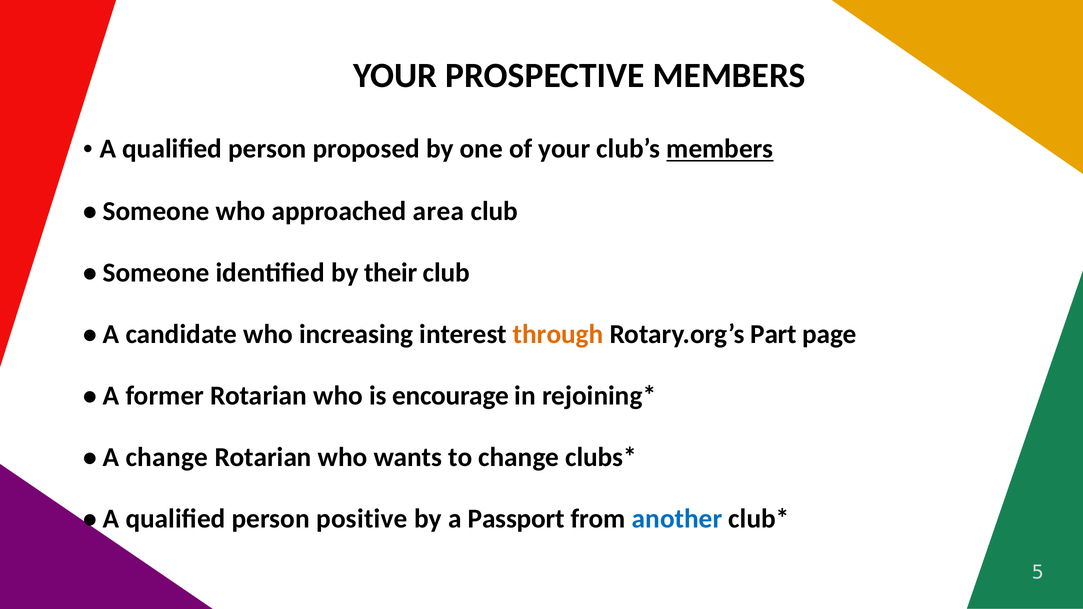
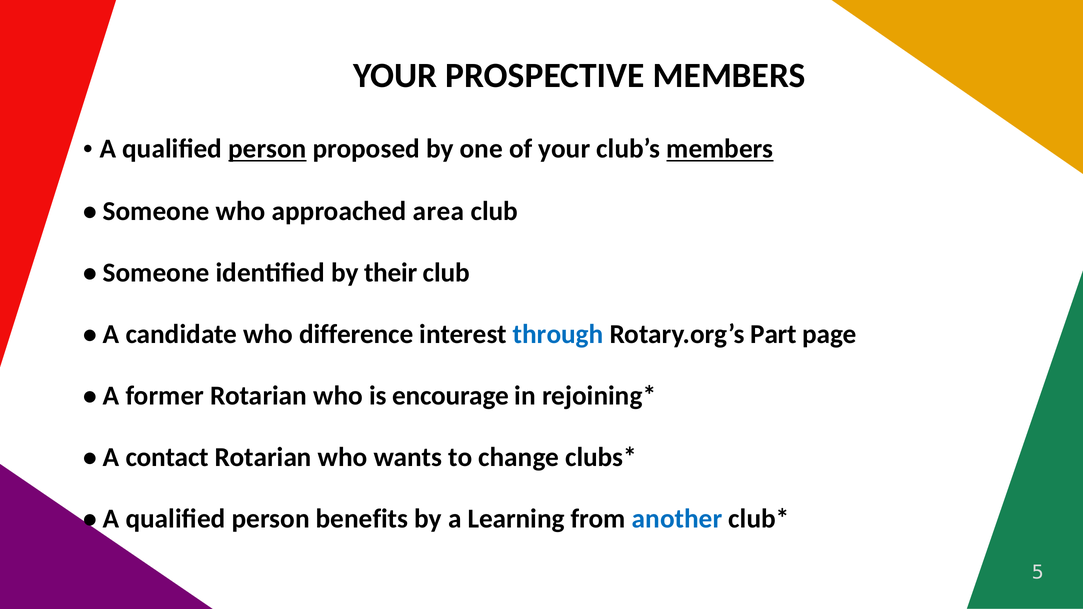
person at (267, 149) underline: none -> present
increasing: increasing -> difference
through colour: orange -> blue
A change: change -> contact
positive: positive -> benefits
Passport: Passport -> Learning
